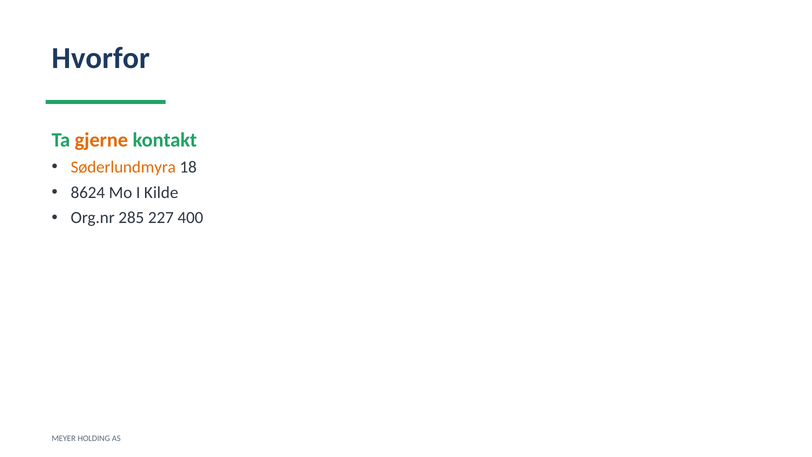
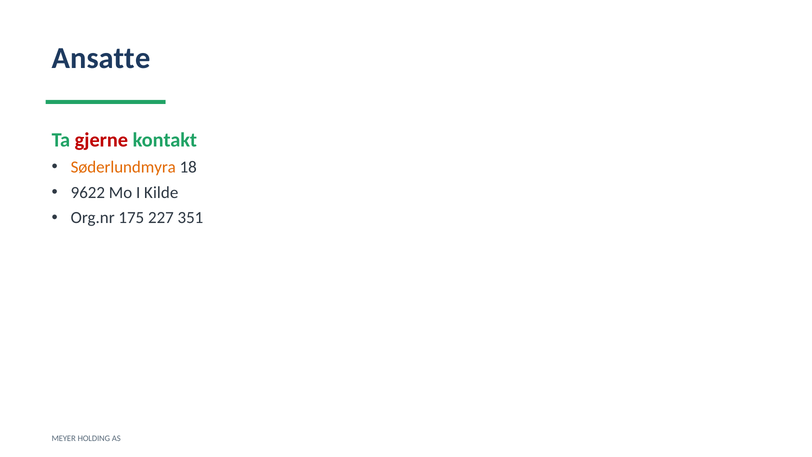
Hvorfor: Hvorfor -> Ansatte
gjerne colour: orange -> red
8624: 8624 -> 9622
285: 285 -> 175
400: 400 -> 351
